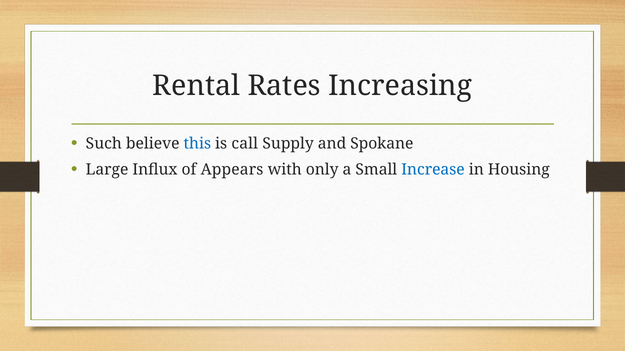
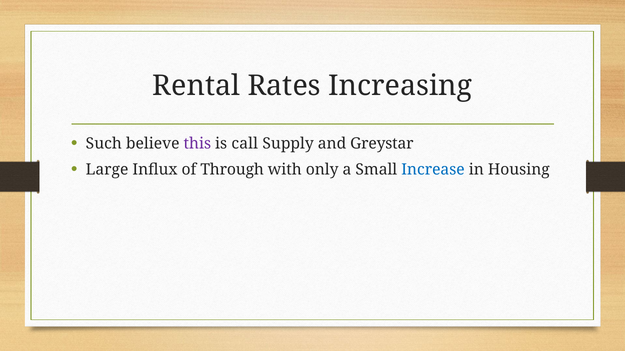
this colour: blue -> purple
Spokane: Spokane -> Greystar
Appears: Appears -> Through
